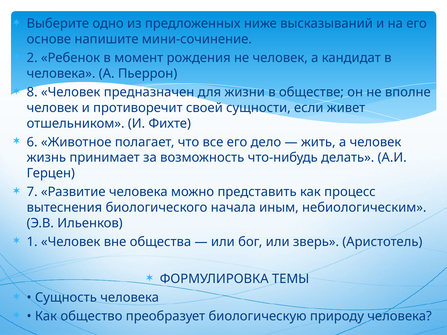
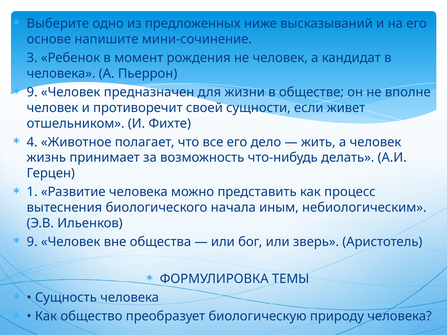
2: 2 -> 3
8 at (32, 92): 8 -> 9
6: 6 -> 4
7: 7 -> 1
1 at (32, 242): 1 -> 9
